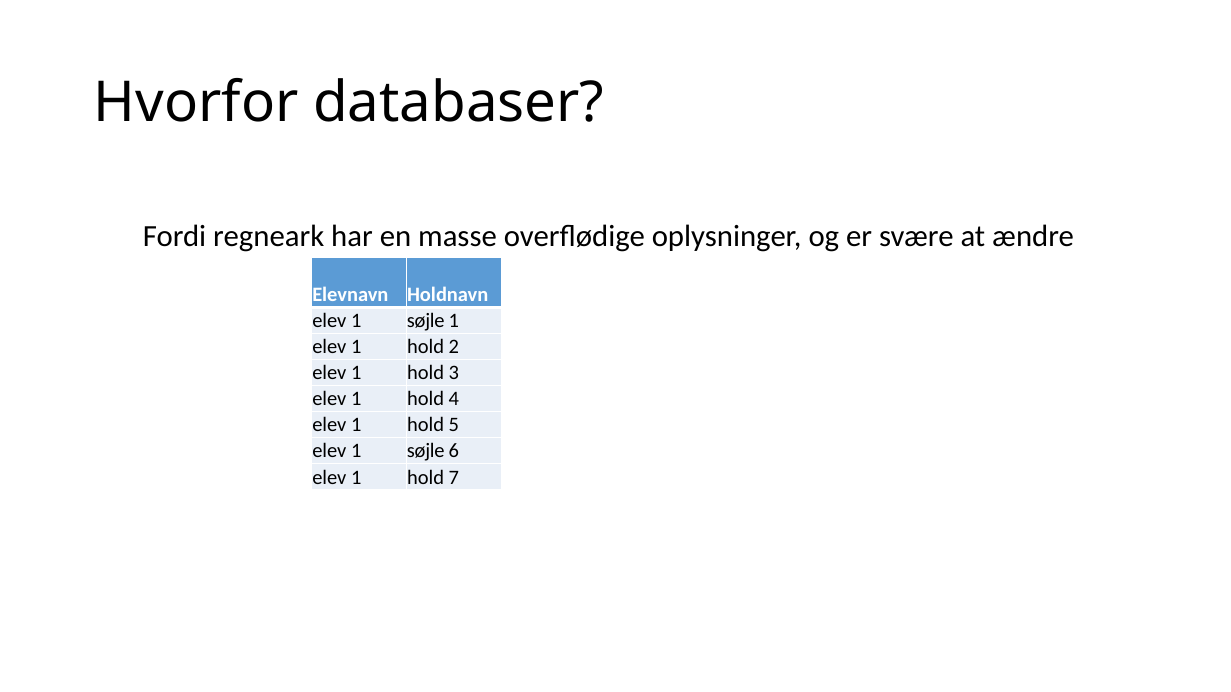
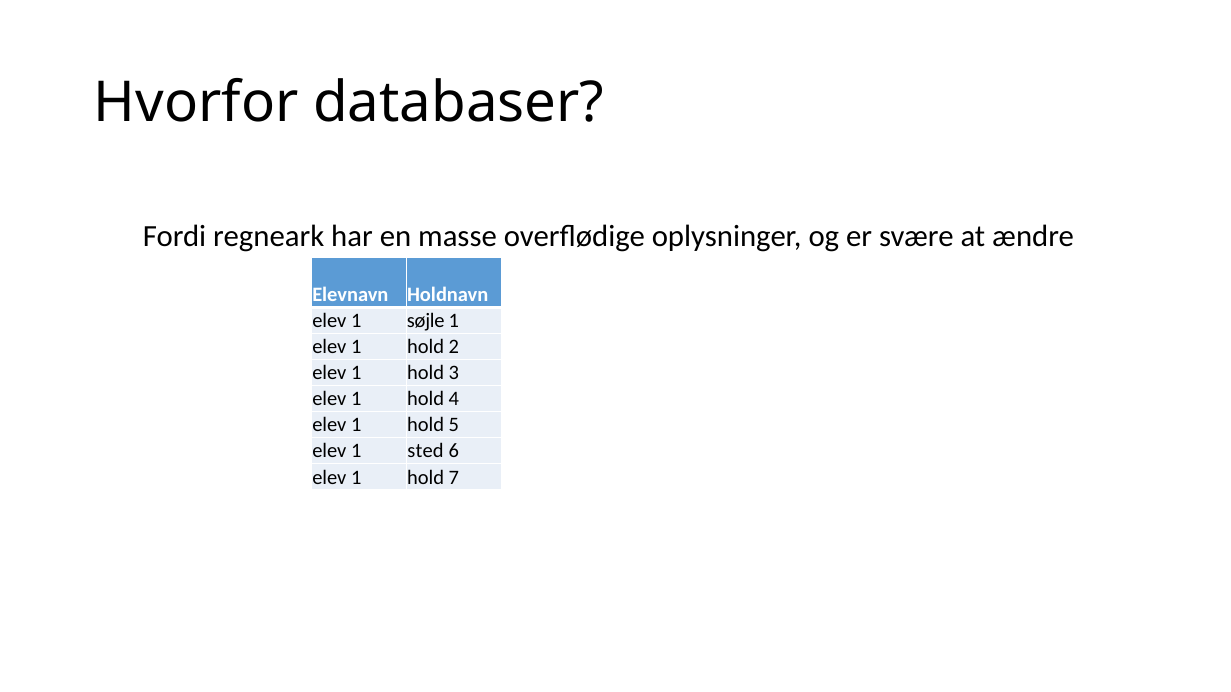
søjle at (426, 451): søjle -> sted
